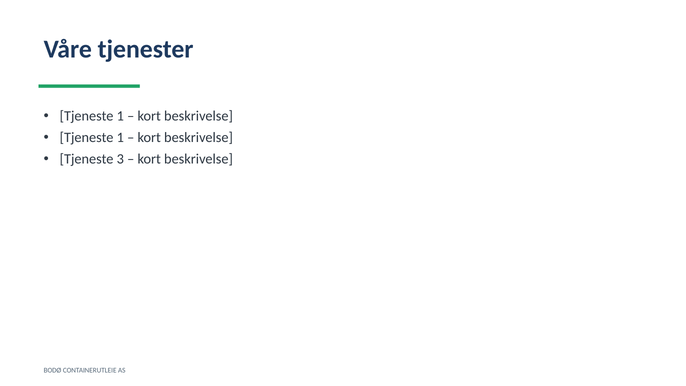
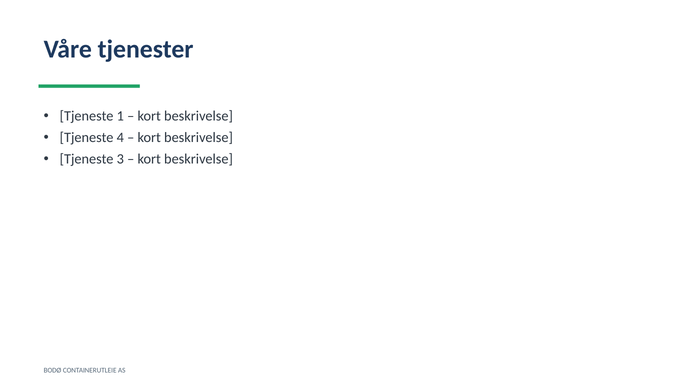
1 at (120, 138): 1 -> 4
